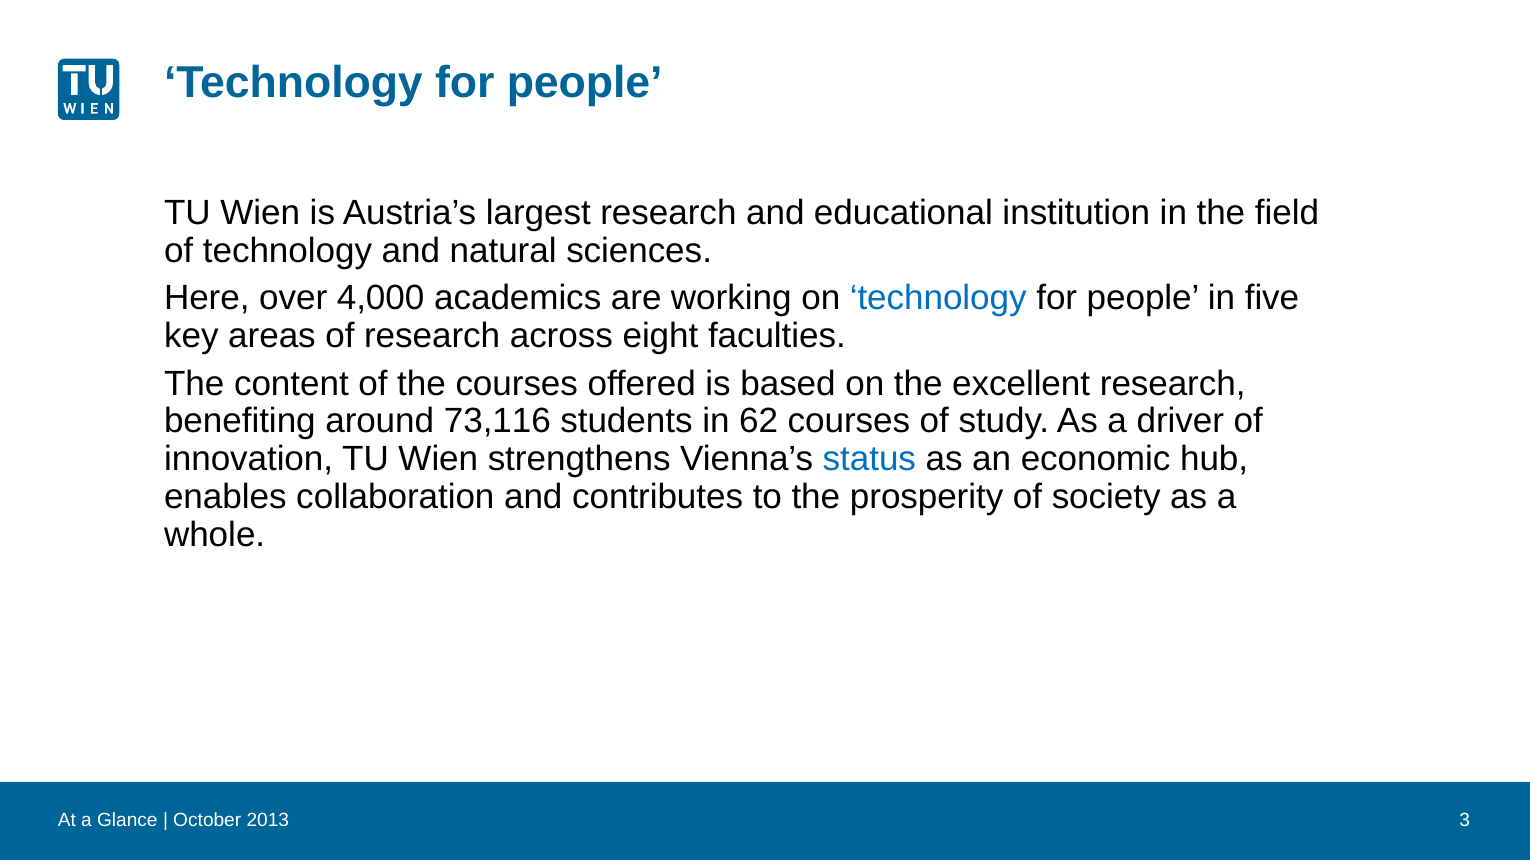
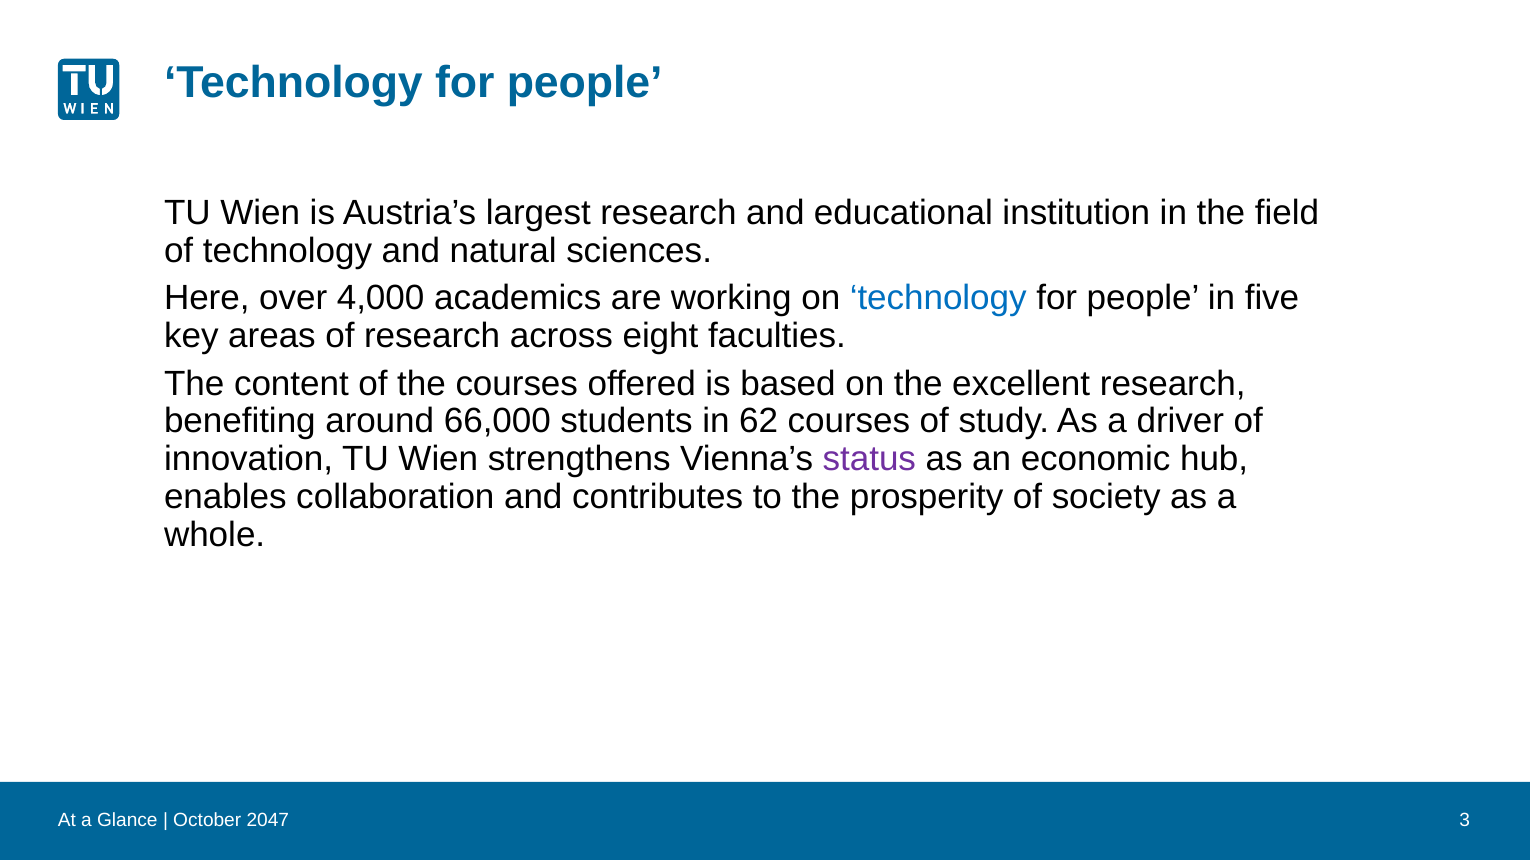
73,116: 73,116 -> 66,000
status colour: blue -> purple
2013: 2013 -> 2047
